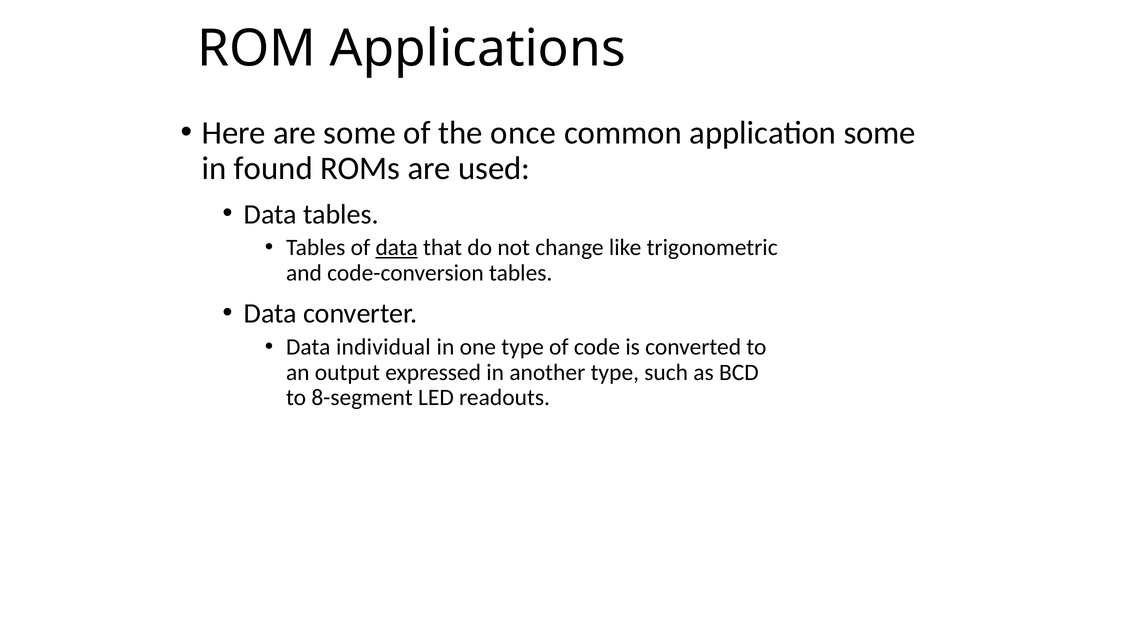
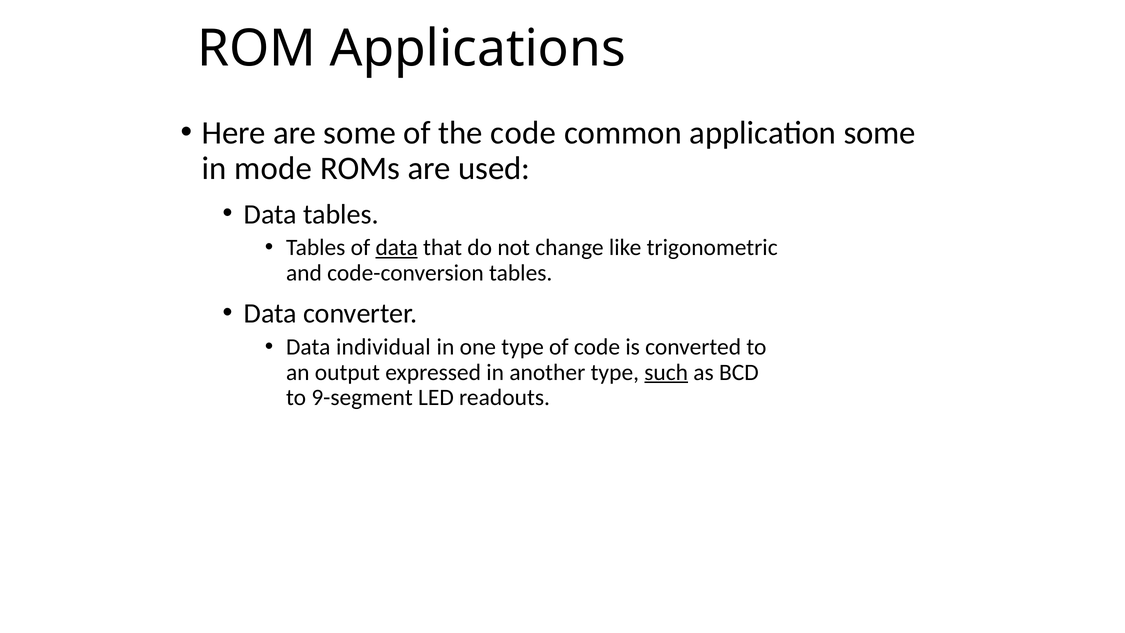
the once: once -> code
found: found -> mode
such underline: none -> present
8-segment: 8-segment -> 9-segment
